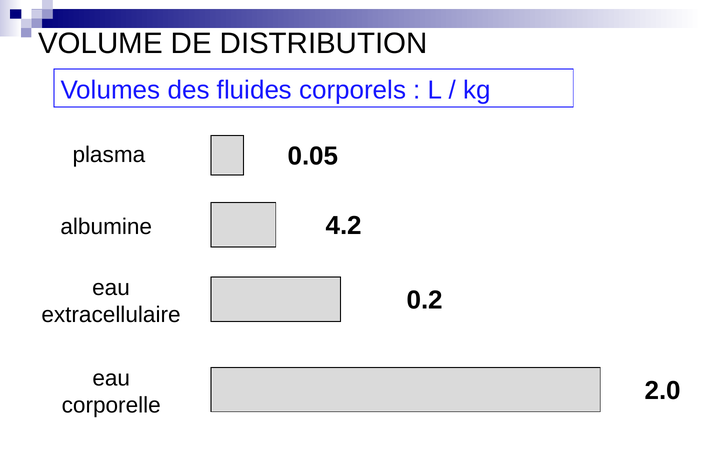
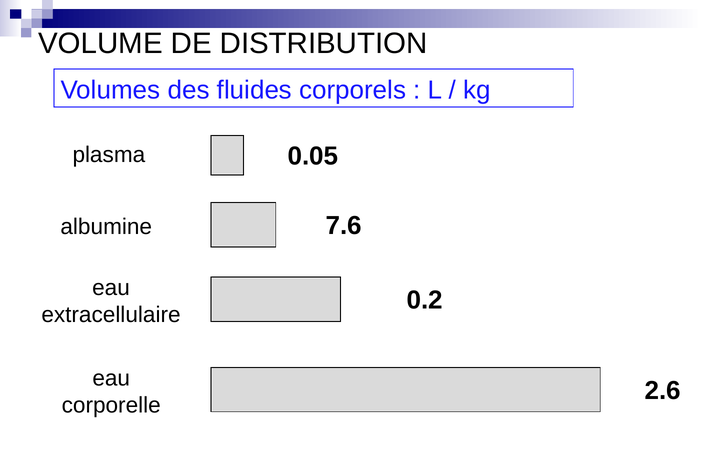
4.2: 4.2 -> 7.6
2.0: 2.0 -> 2.6
